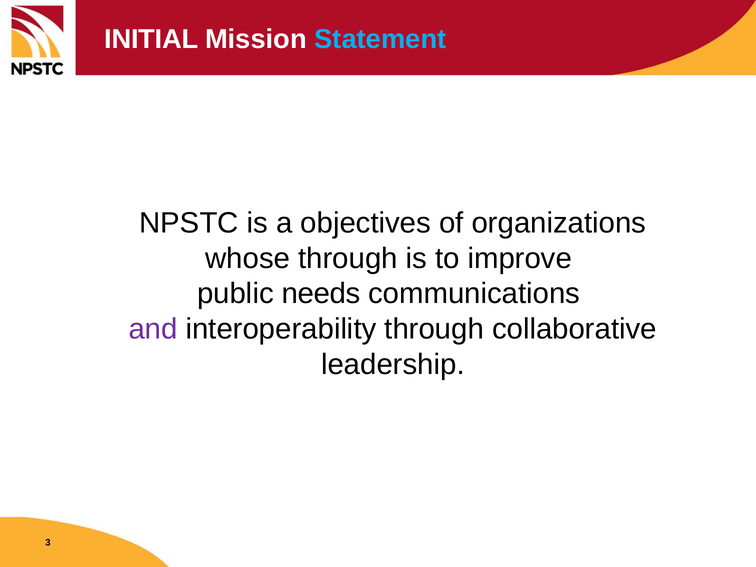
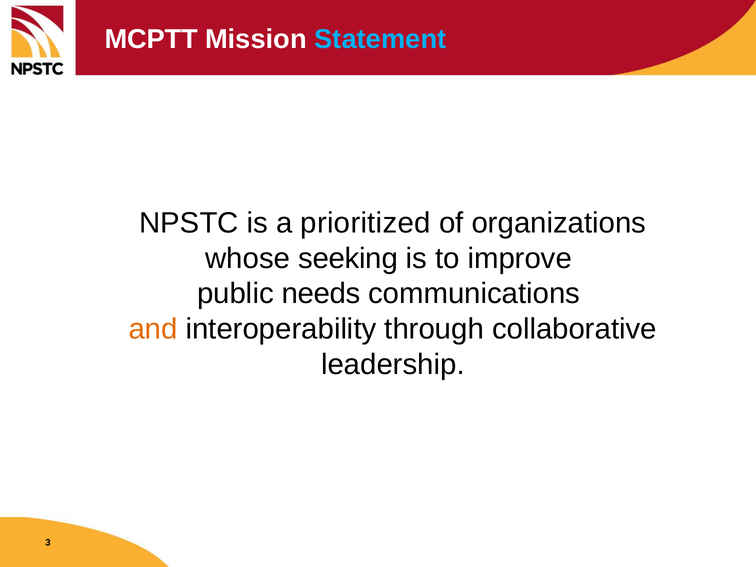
INITIAL: INITIAL -> MCPTT
objectives: objectives -> prioritized
whose through: through -> seeking
and colour: purple -> orange
